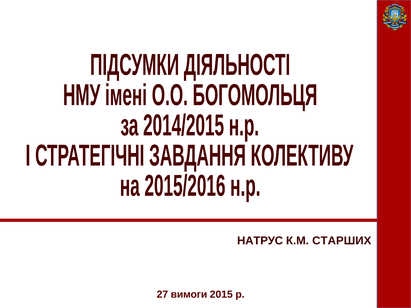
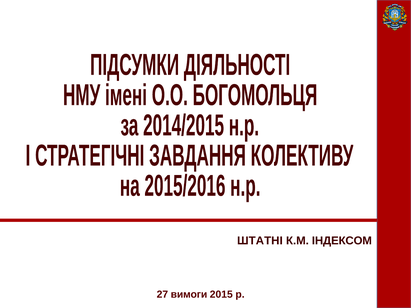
НАТРУС: НАТРУС -> ШТАТНІ
СТАРШИХ: СТАРШИХ -> ІНДЕКСОМ
